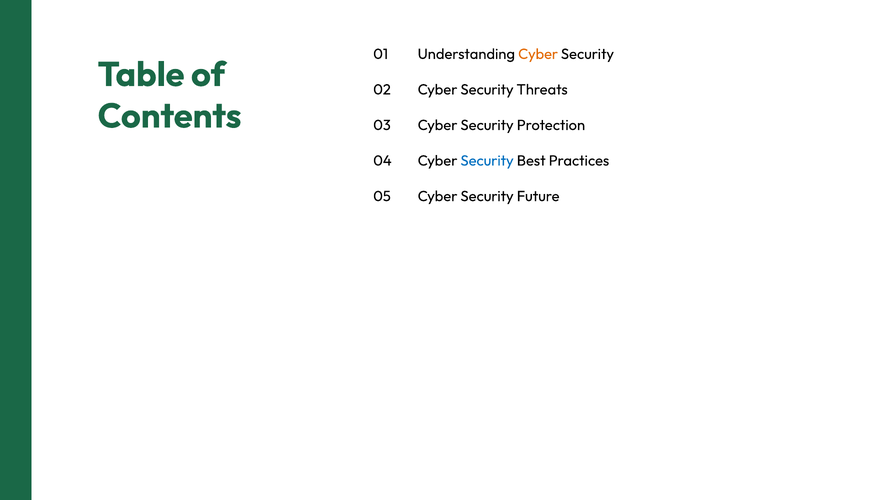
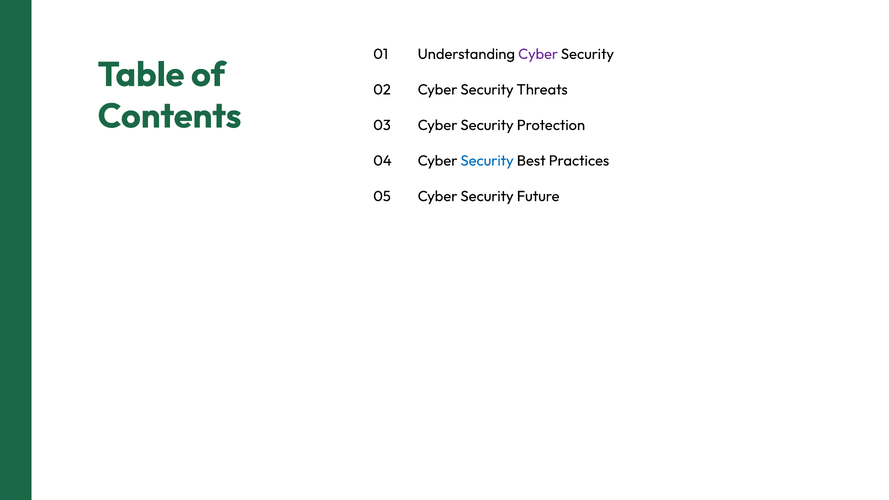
Cyber at (538, 54) colour: orange -> purple
